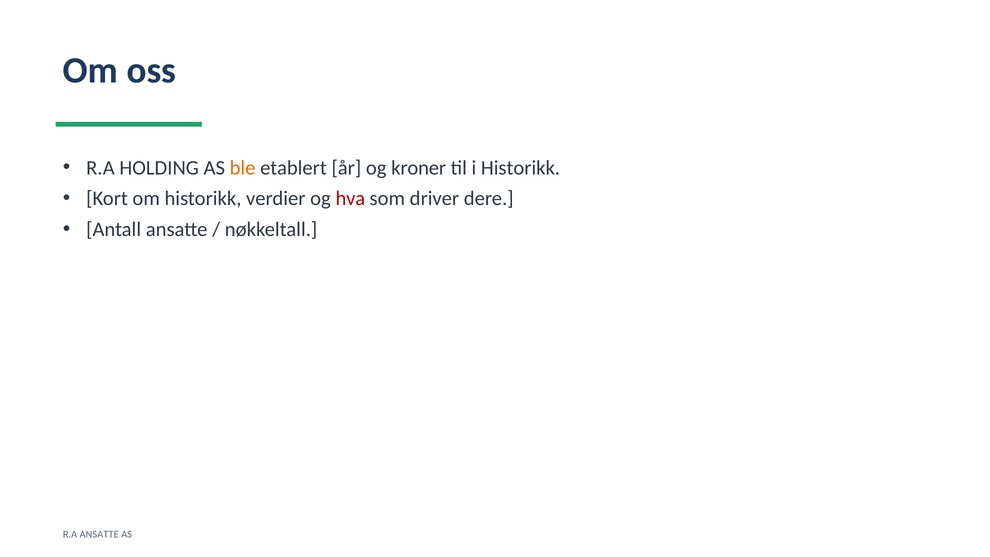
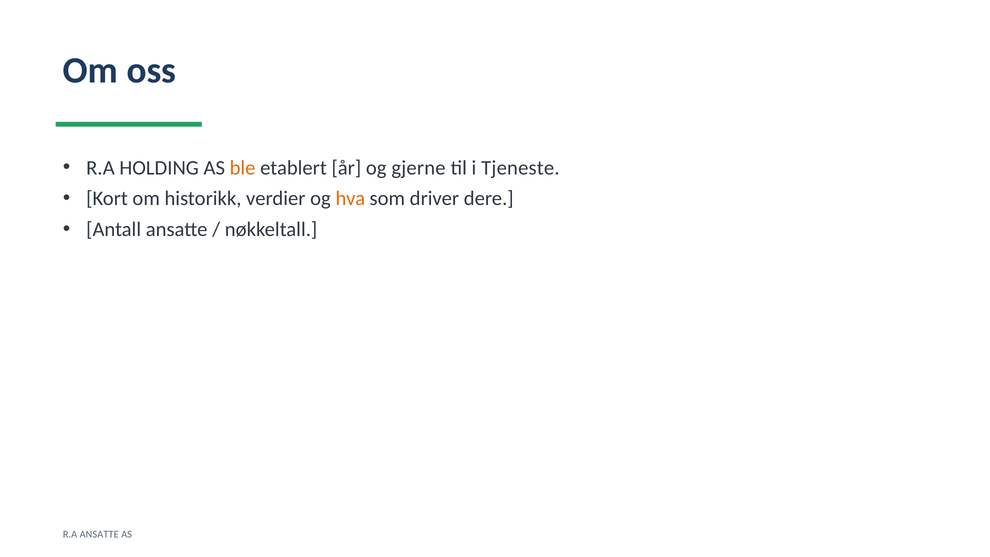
kroner: kroner -> gjerne
i Historikk: Historikk -> Tjeneste
hva colour: red -> orange
